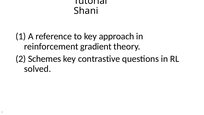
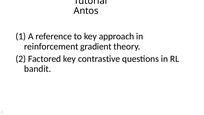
Shani: Shani -> Antos
Schemes: Schemes -> Factored
solved: solved -> bandit
